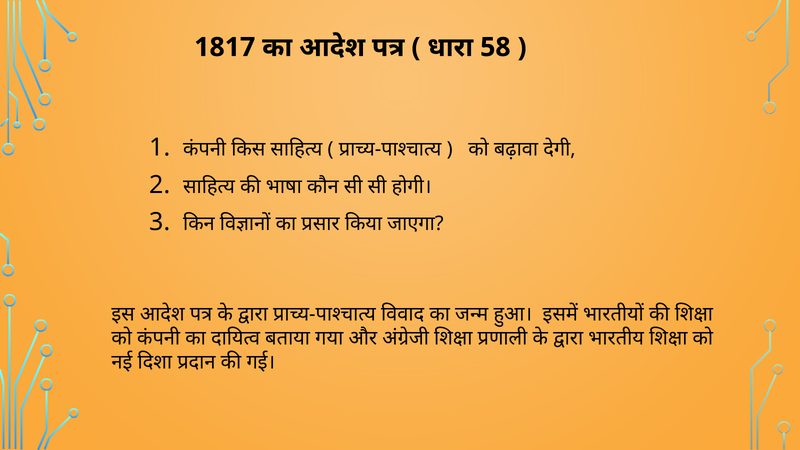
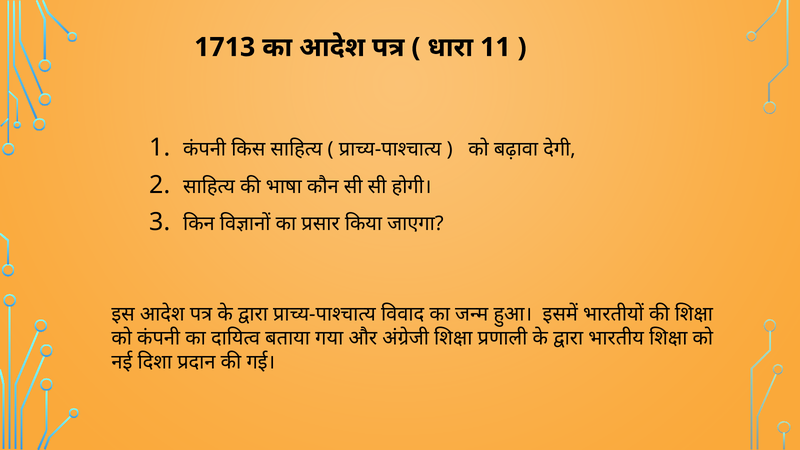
1817: 1817 -> 1713
58: 58 -> 11
